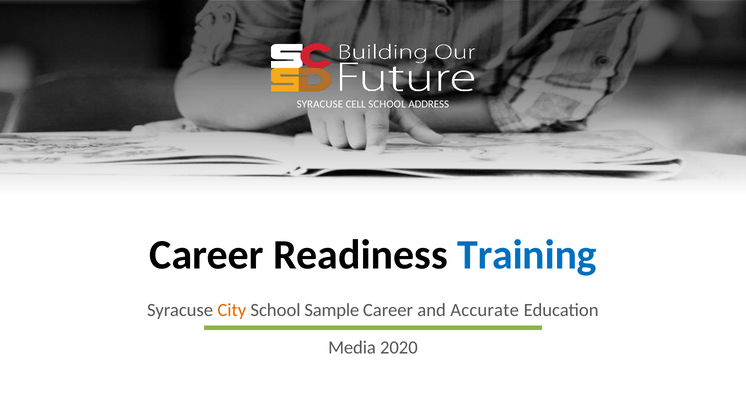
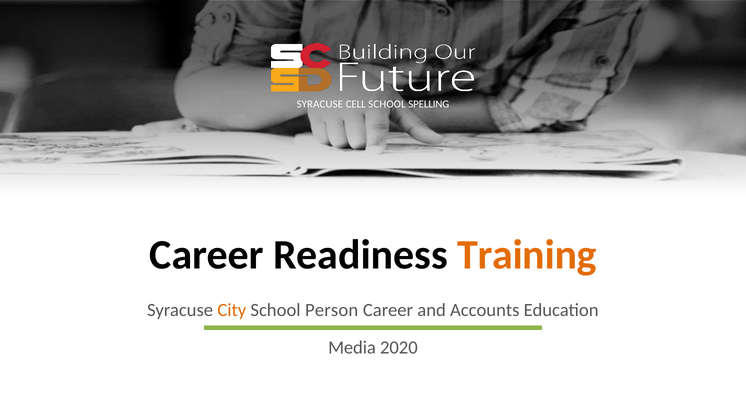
ADDRESS: ADDRESS -> SPELLING
Training colour: blue -> orange
Sample: Sample -> Person
Accurate: Accurate -> Accounts
